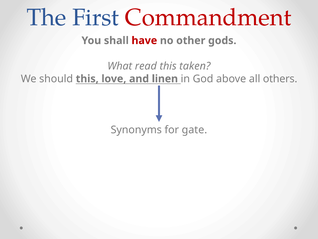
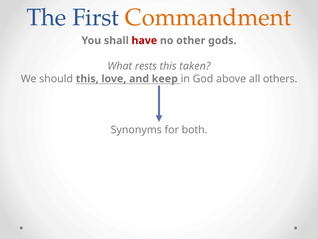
Commandment colour: red -> orange
read: read -> rests
linen: linen -> keep
gate: gate -> both
